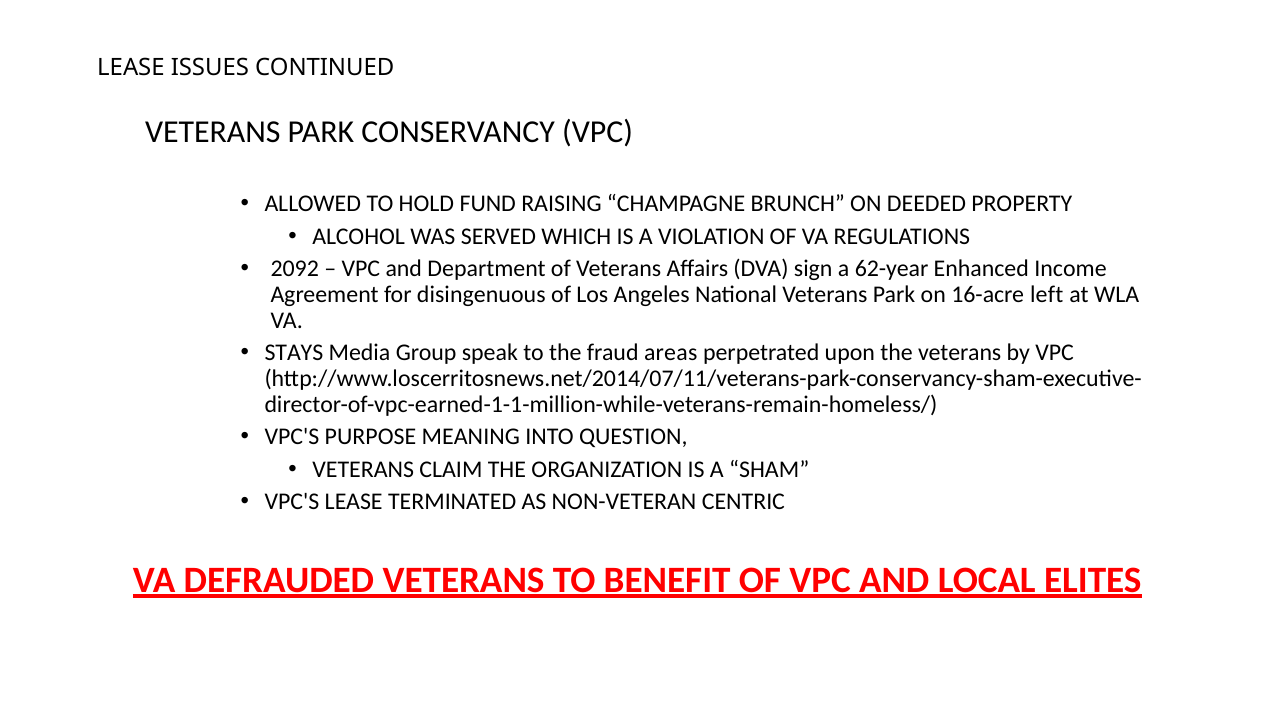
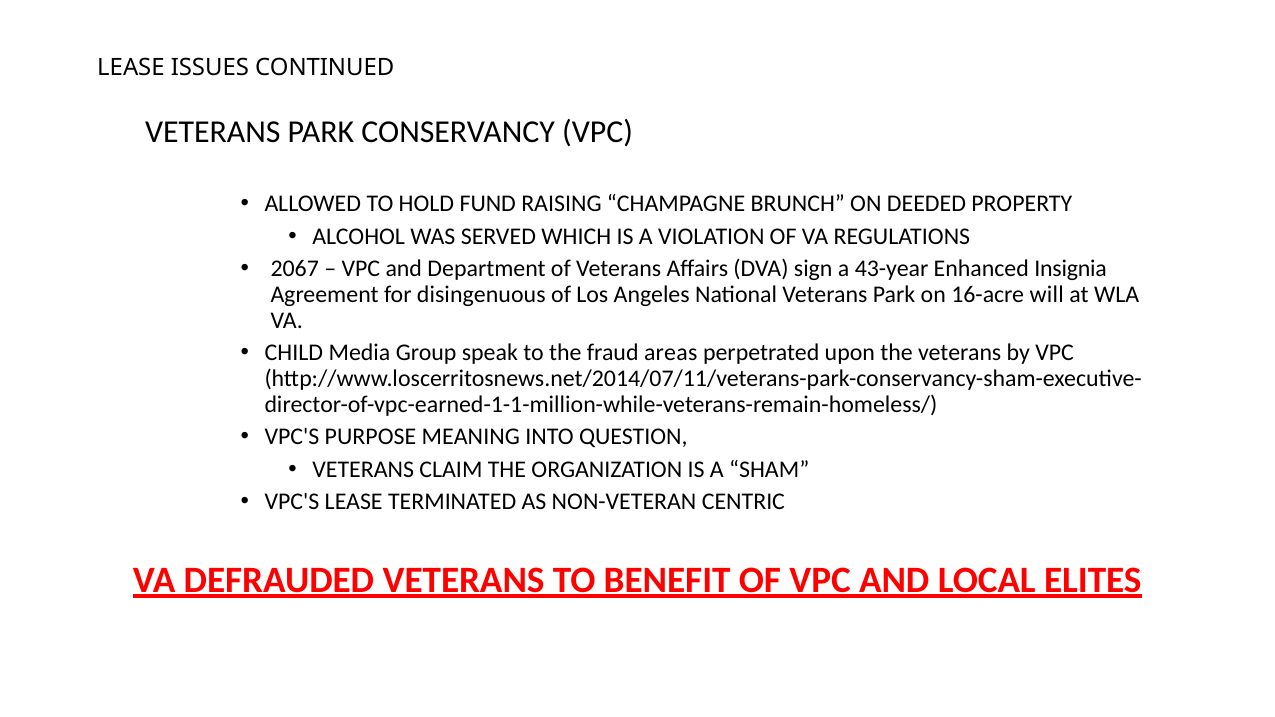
2092: 2092 -> 2067
62-year: 62-year -> 43-year
Income: Income -> Insignia
left: left -> will
STAYS: STAYS -> CHILD
